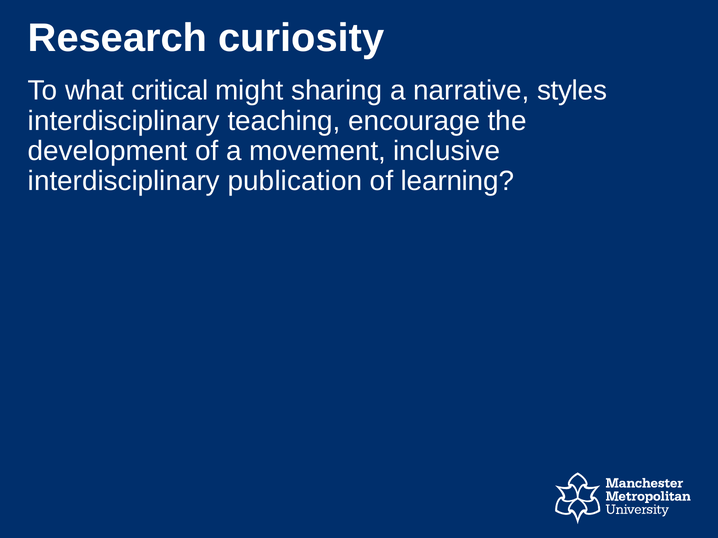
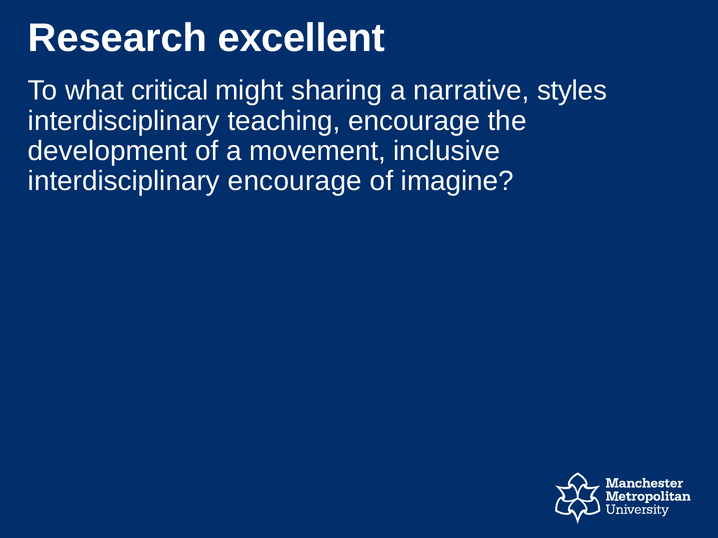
curiosity: curiosity -> excellent
interdisciplinary publication: publication -> encourage
learning: learning -> imagine
